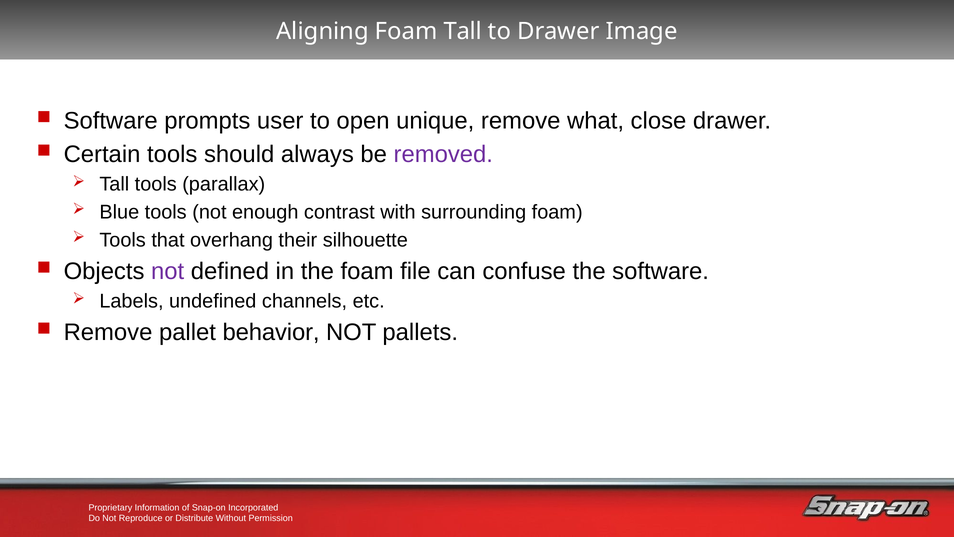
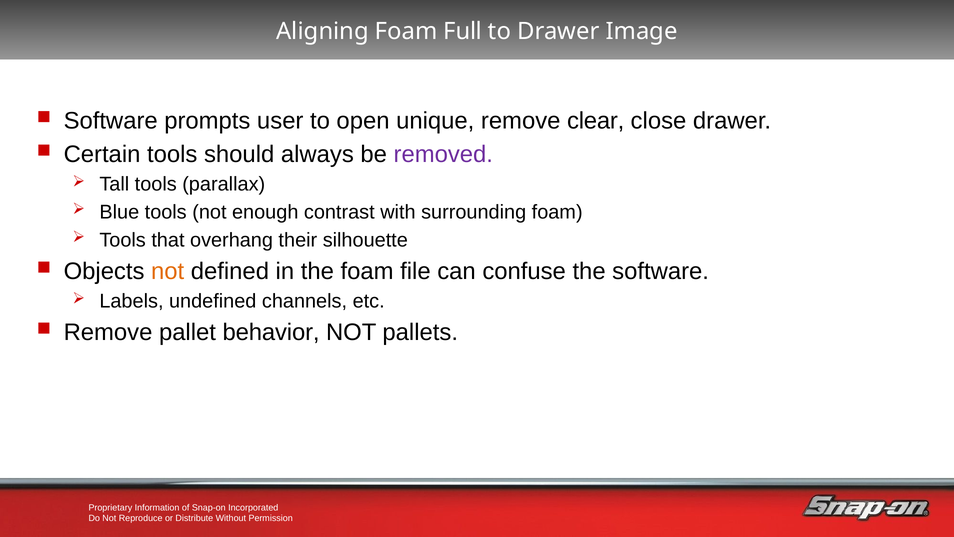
Foam Tall: Tall -> Full
what: what -> clear
not at (168, 271) colour: purple -> orange
